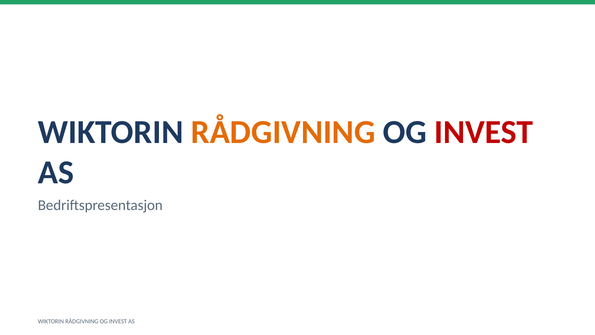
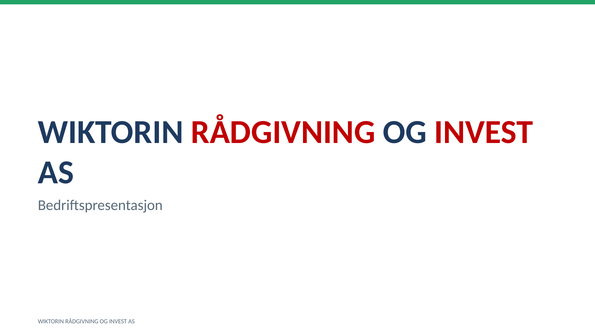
RÅDGIVNING at (283, 132) colour: orange -> red
